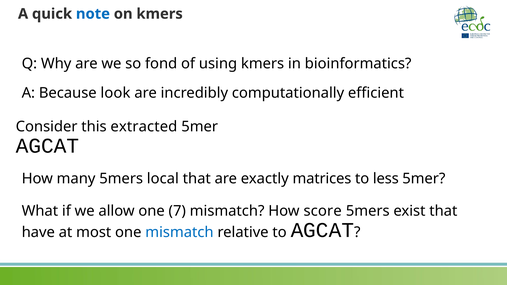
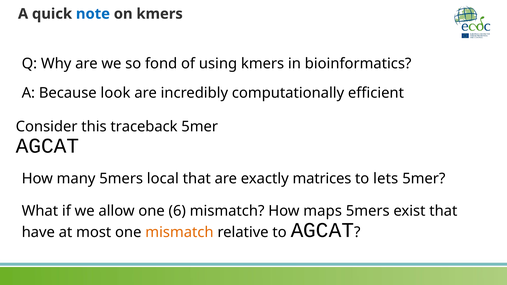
extracted: extracted -> traceback
less: less -> lets
7: 7 -> 6
score: score -> maps
mismatch at (179, 233) colour: blue -> orange
